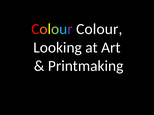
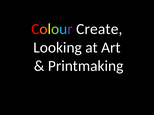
Colour Colour: Colour -> Create
